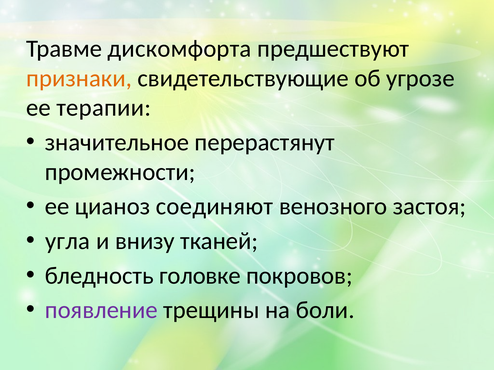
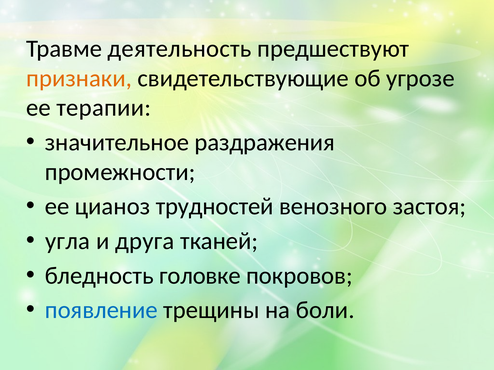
дискомфорта: дискомфорта -> деятельность
перерастянут: перерастянут -> раздражения
соединяют: соединяют -> трудностей
внизу: внизу -> друга
появление colour: purple -> blue
